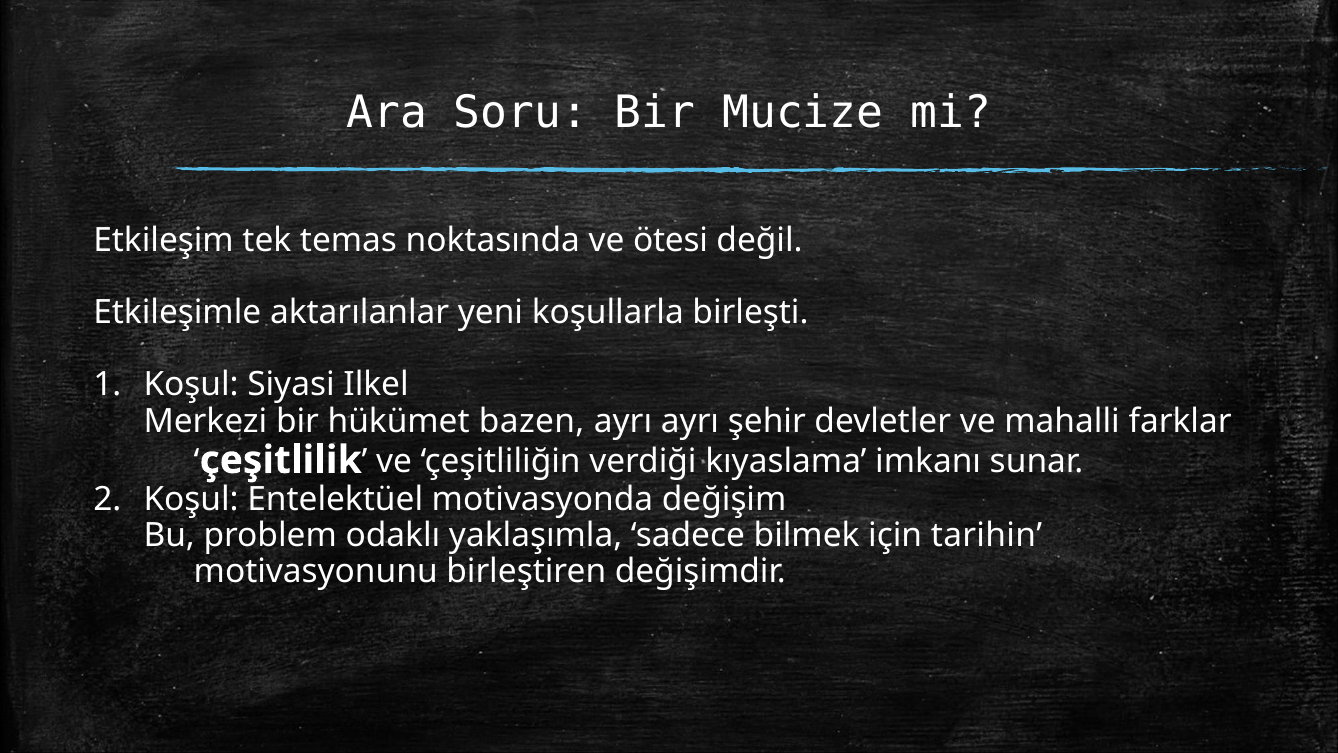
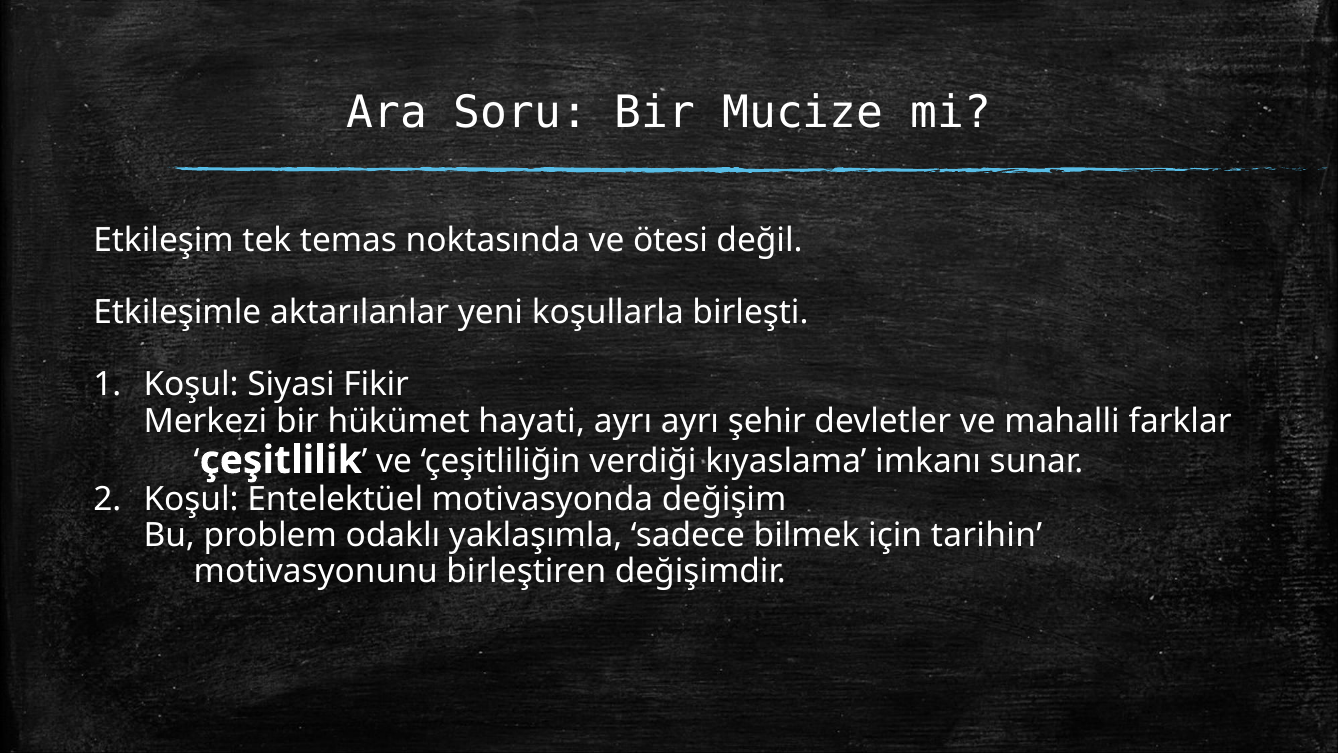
Ilkel: Ilkel -> Fikir
bazen: bazen -> hayati
